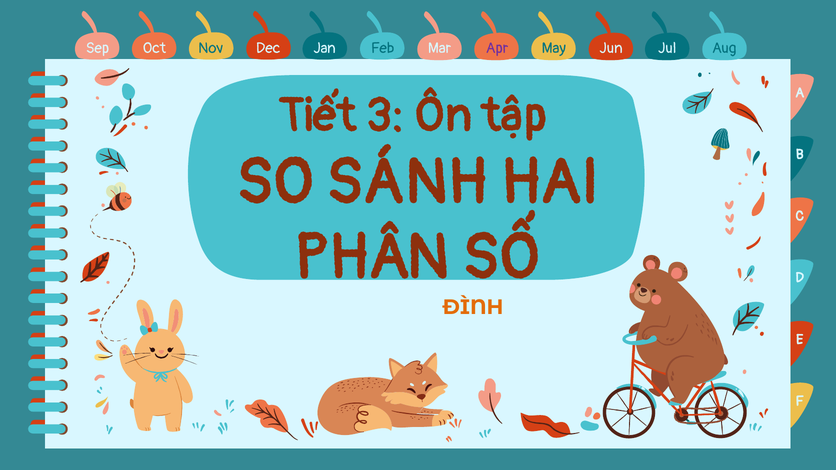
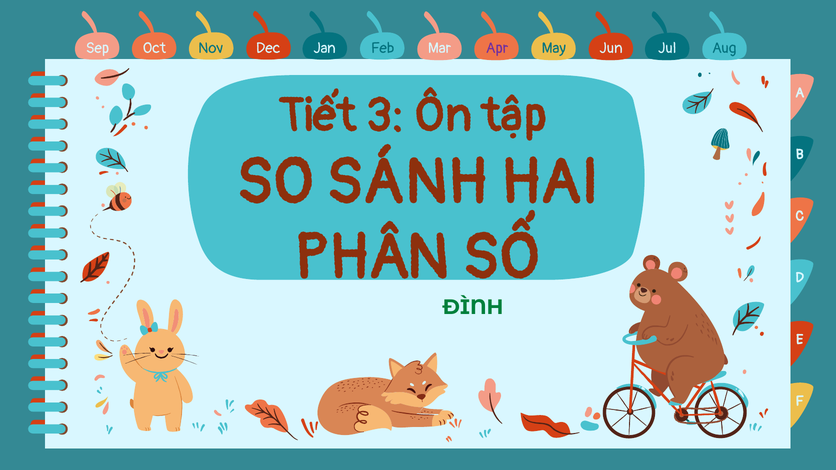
ĐÌNH colour: orange -> green
